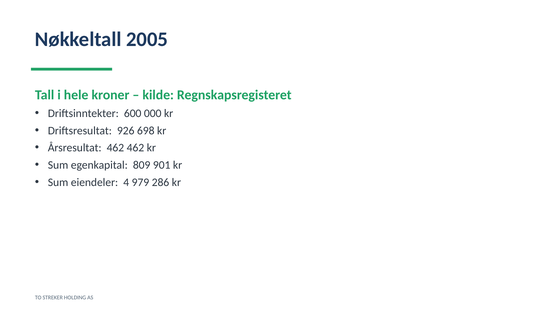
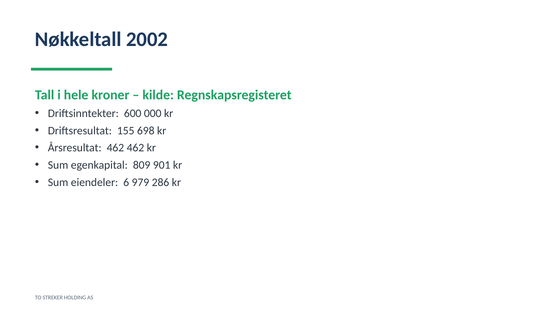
2005: 2005 -> 2002
926: 926 -> 155
4: 4 -> 6
